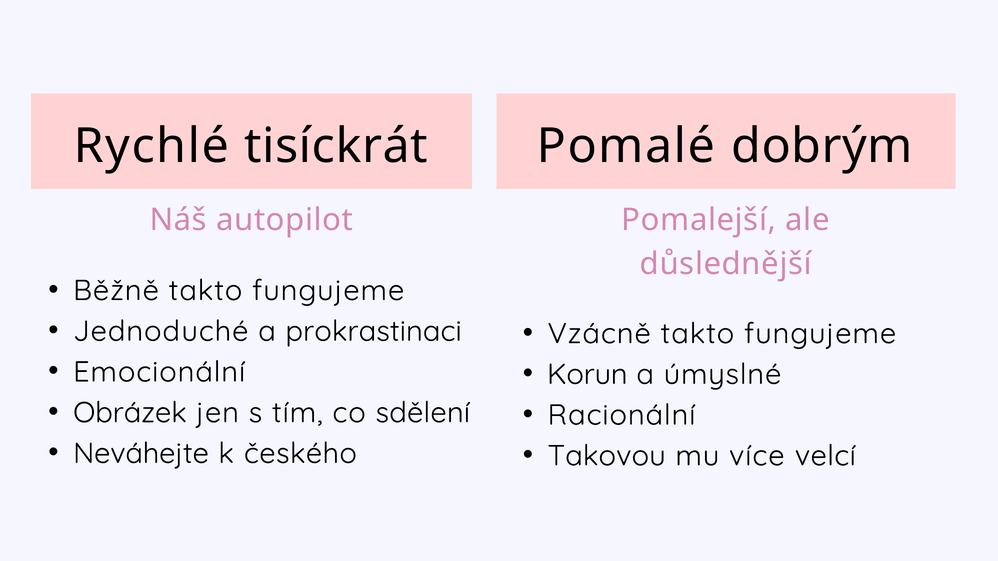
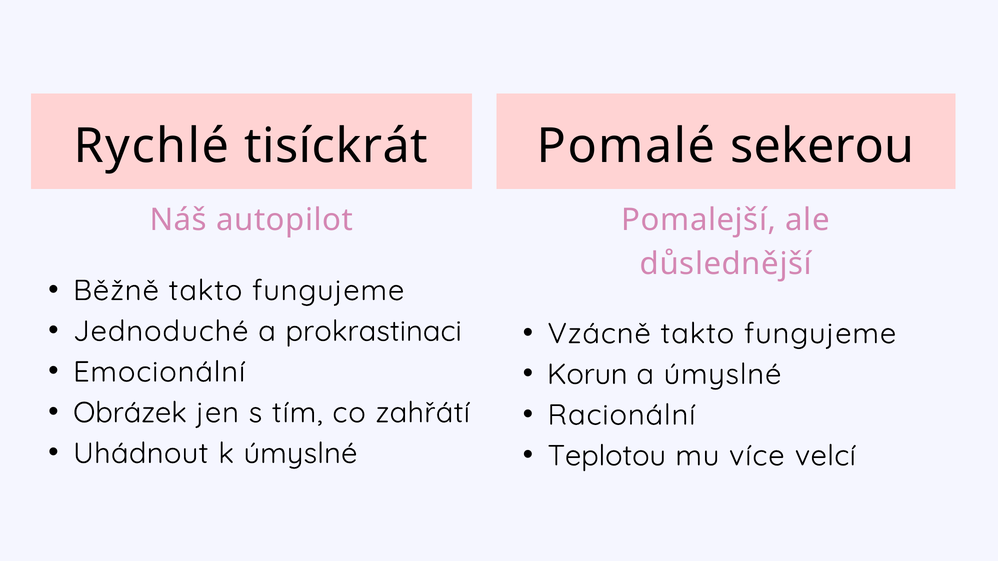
dobrým: dobrým -> sekerou
sdělení: sdělení -> zahřátí
Neváhejte: Neváhejte -> Uhádnout
k českého: českého -> úmyslné
Takovou: Takovou -> Teplotou
